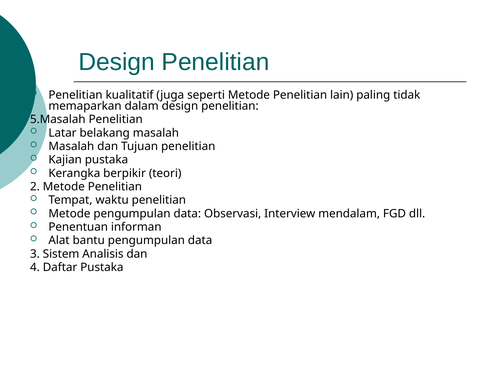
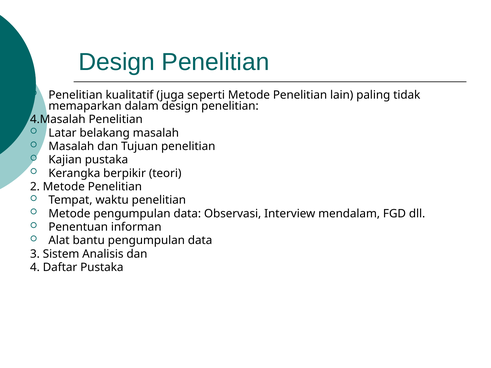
5.Masalah: 5.Masalah -> 4.Masalah
